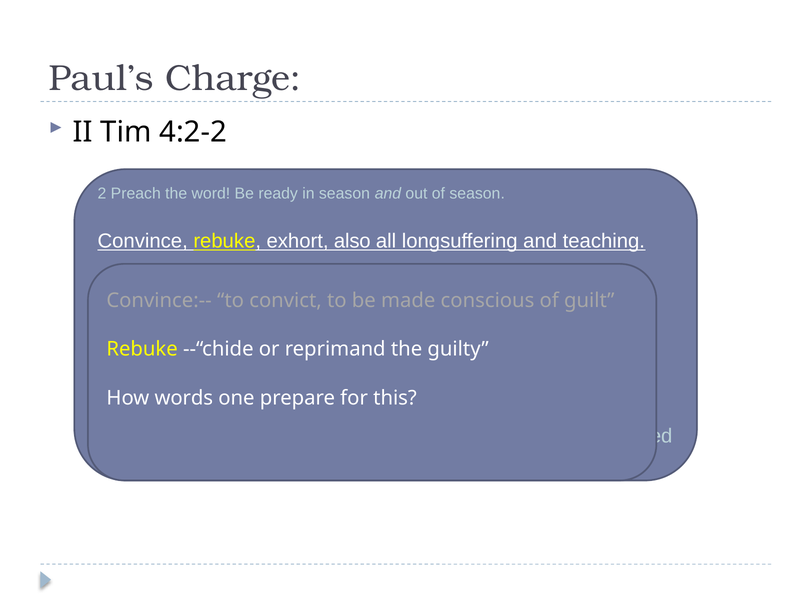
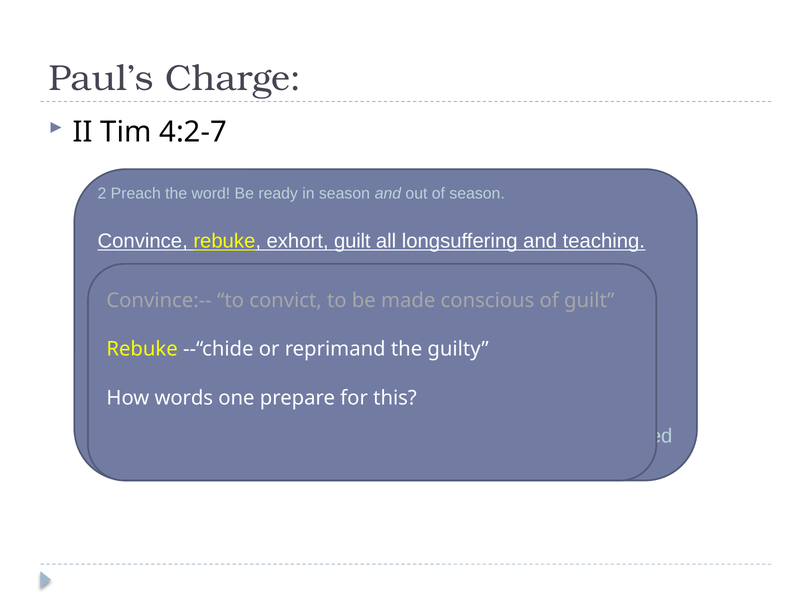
4:2-2: 4:2-2 -> 4:2-7
exhort also: also -> guilt
